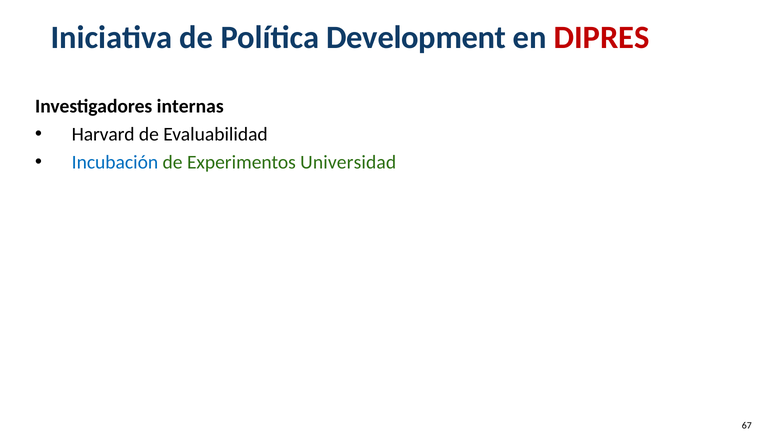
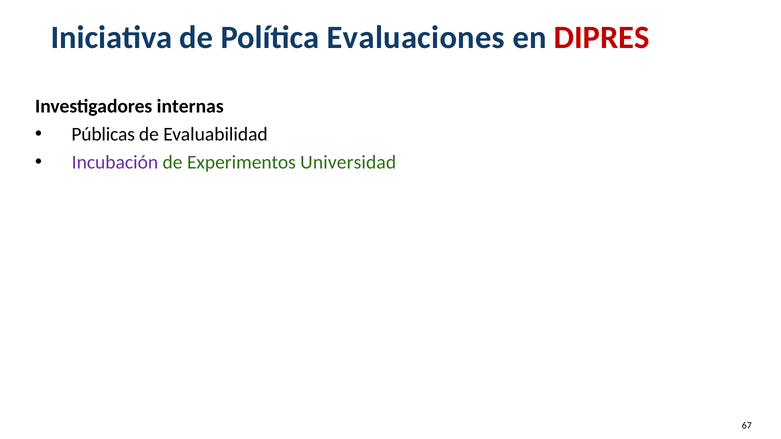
Development: Development -> Evaluaciones
Harvard: Harvard -> Públicas
Incubación colour: blue -> purple
